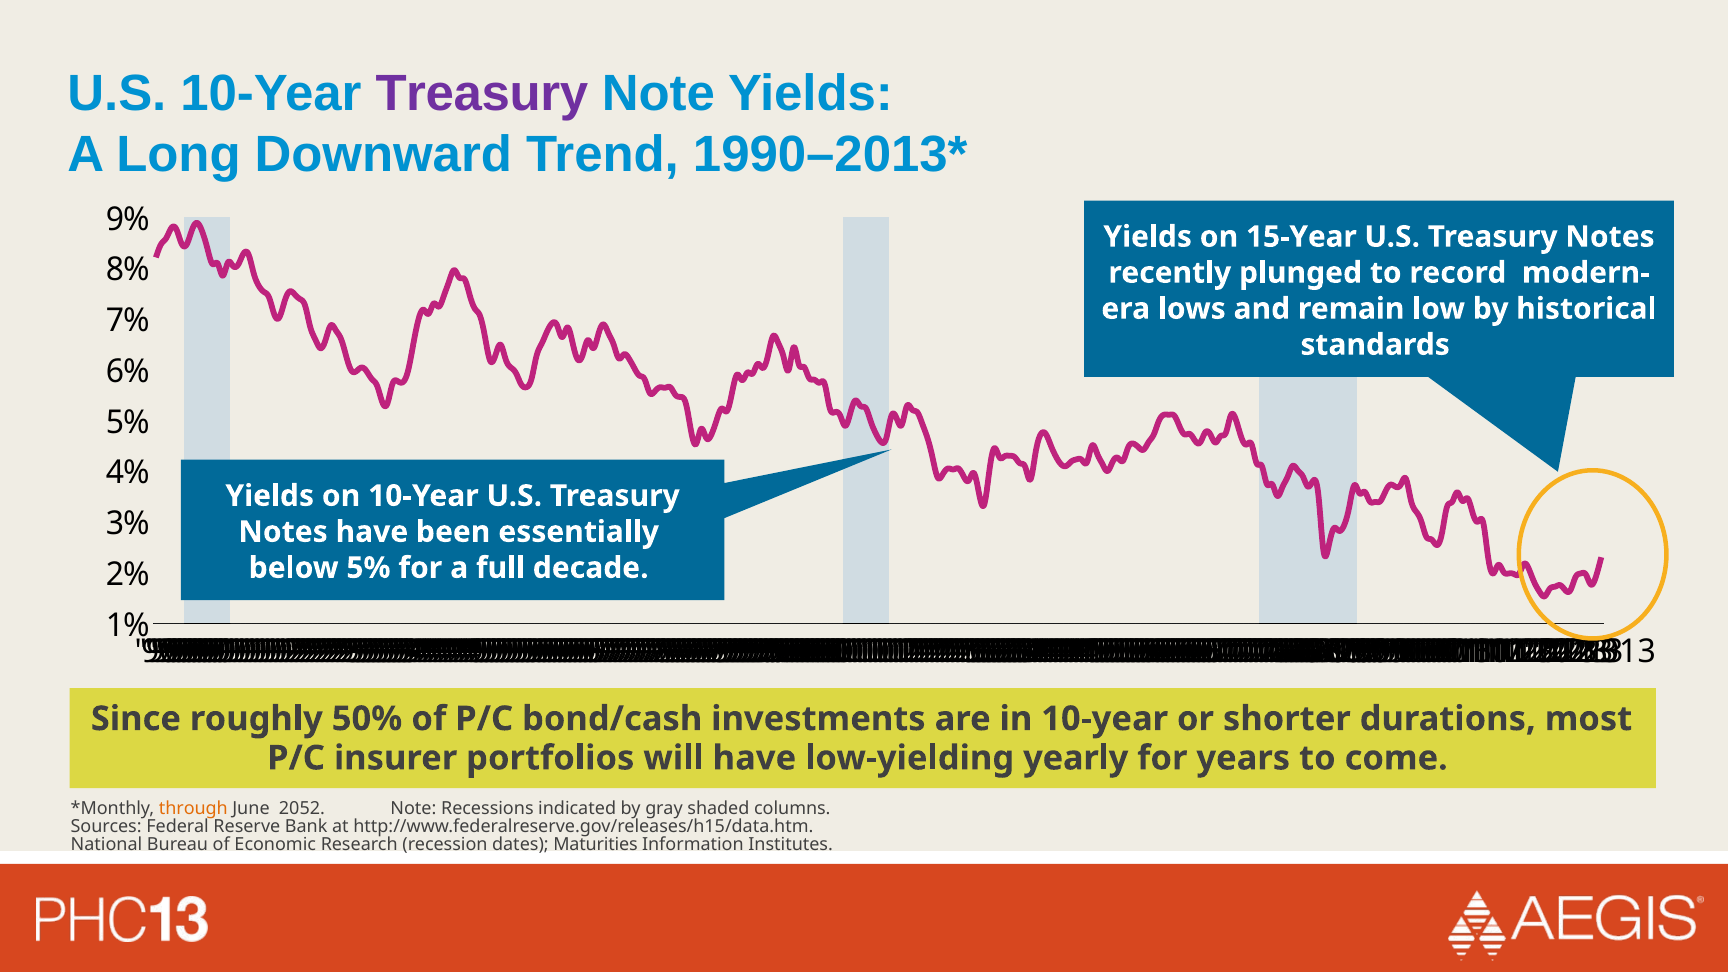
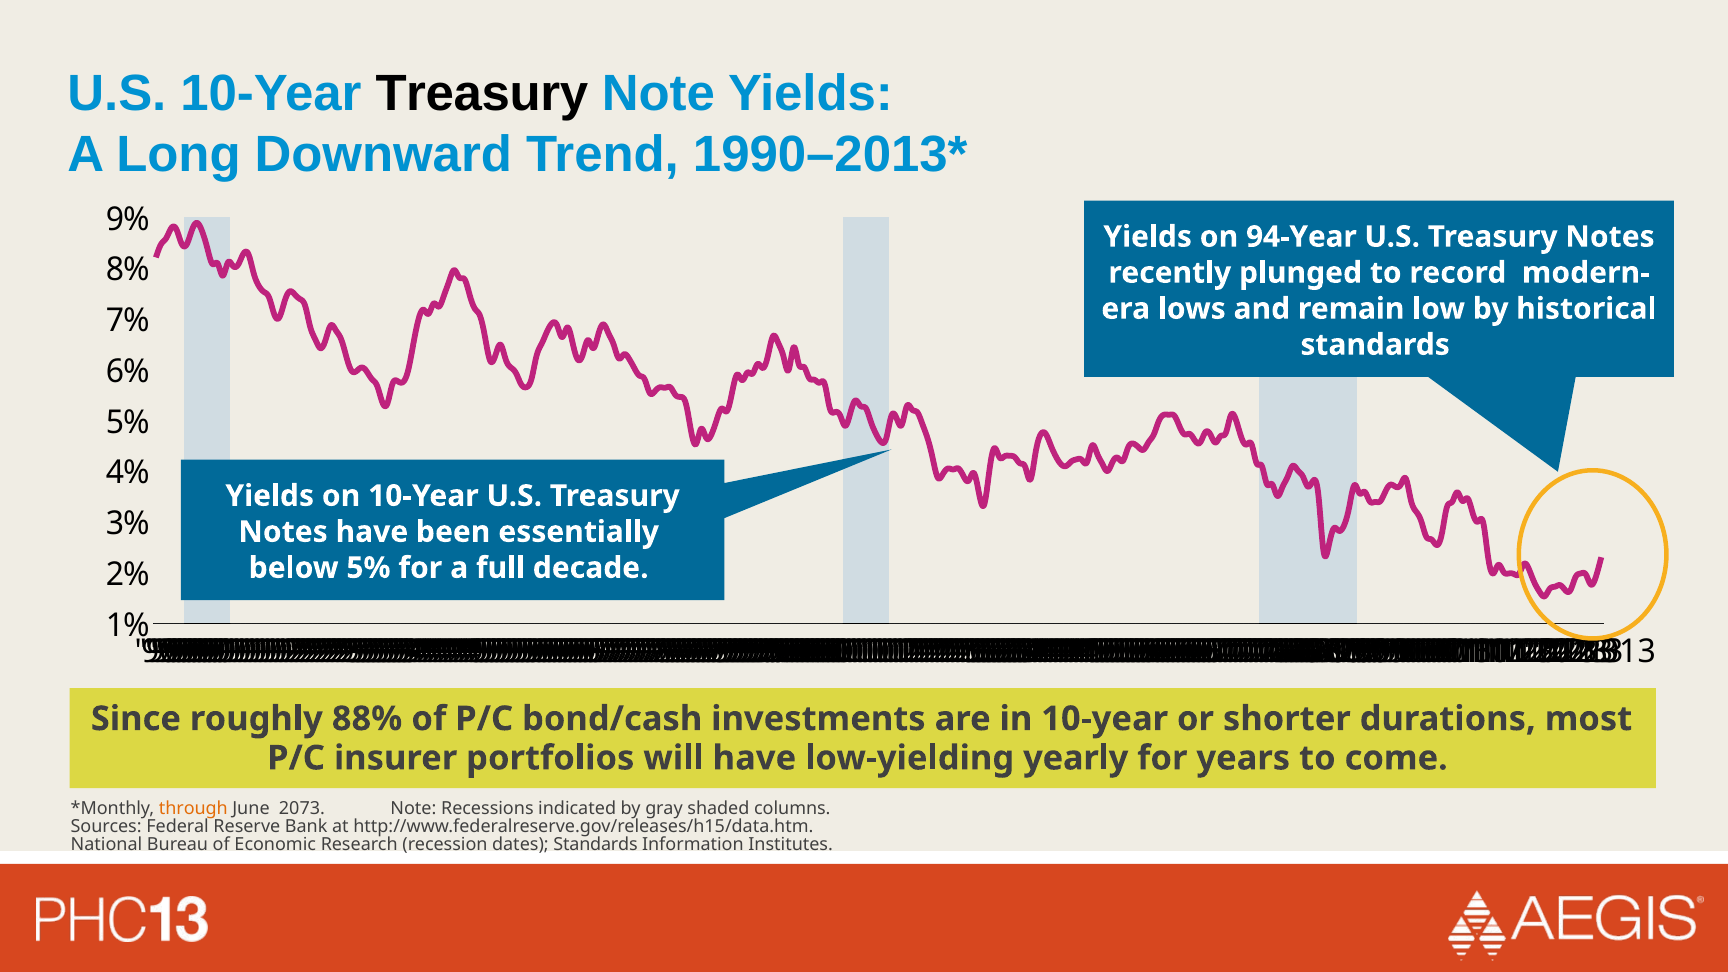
Treasury at (482, 94) colour: purple -> black
15-Year: 15-Year -> 94-Year
50%: 50% -> 88%
2052: 2052 -> 2073
dates Maturities: Maturities -> Standards
